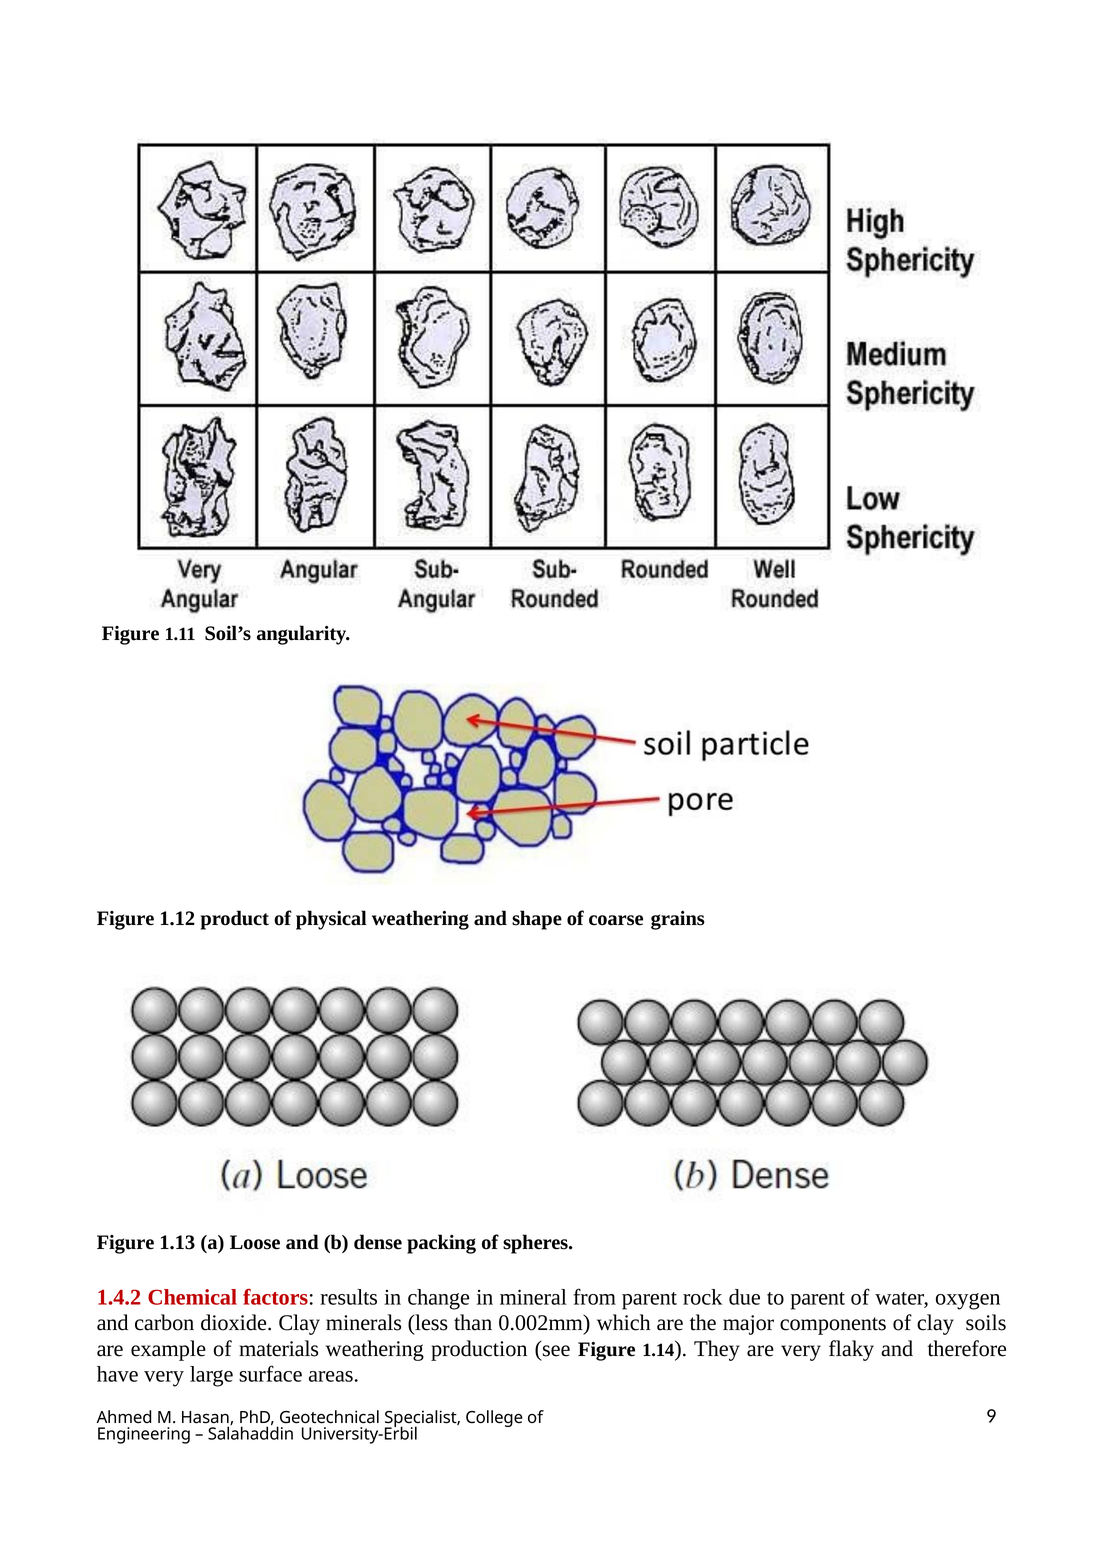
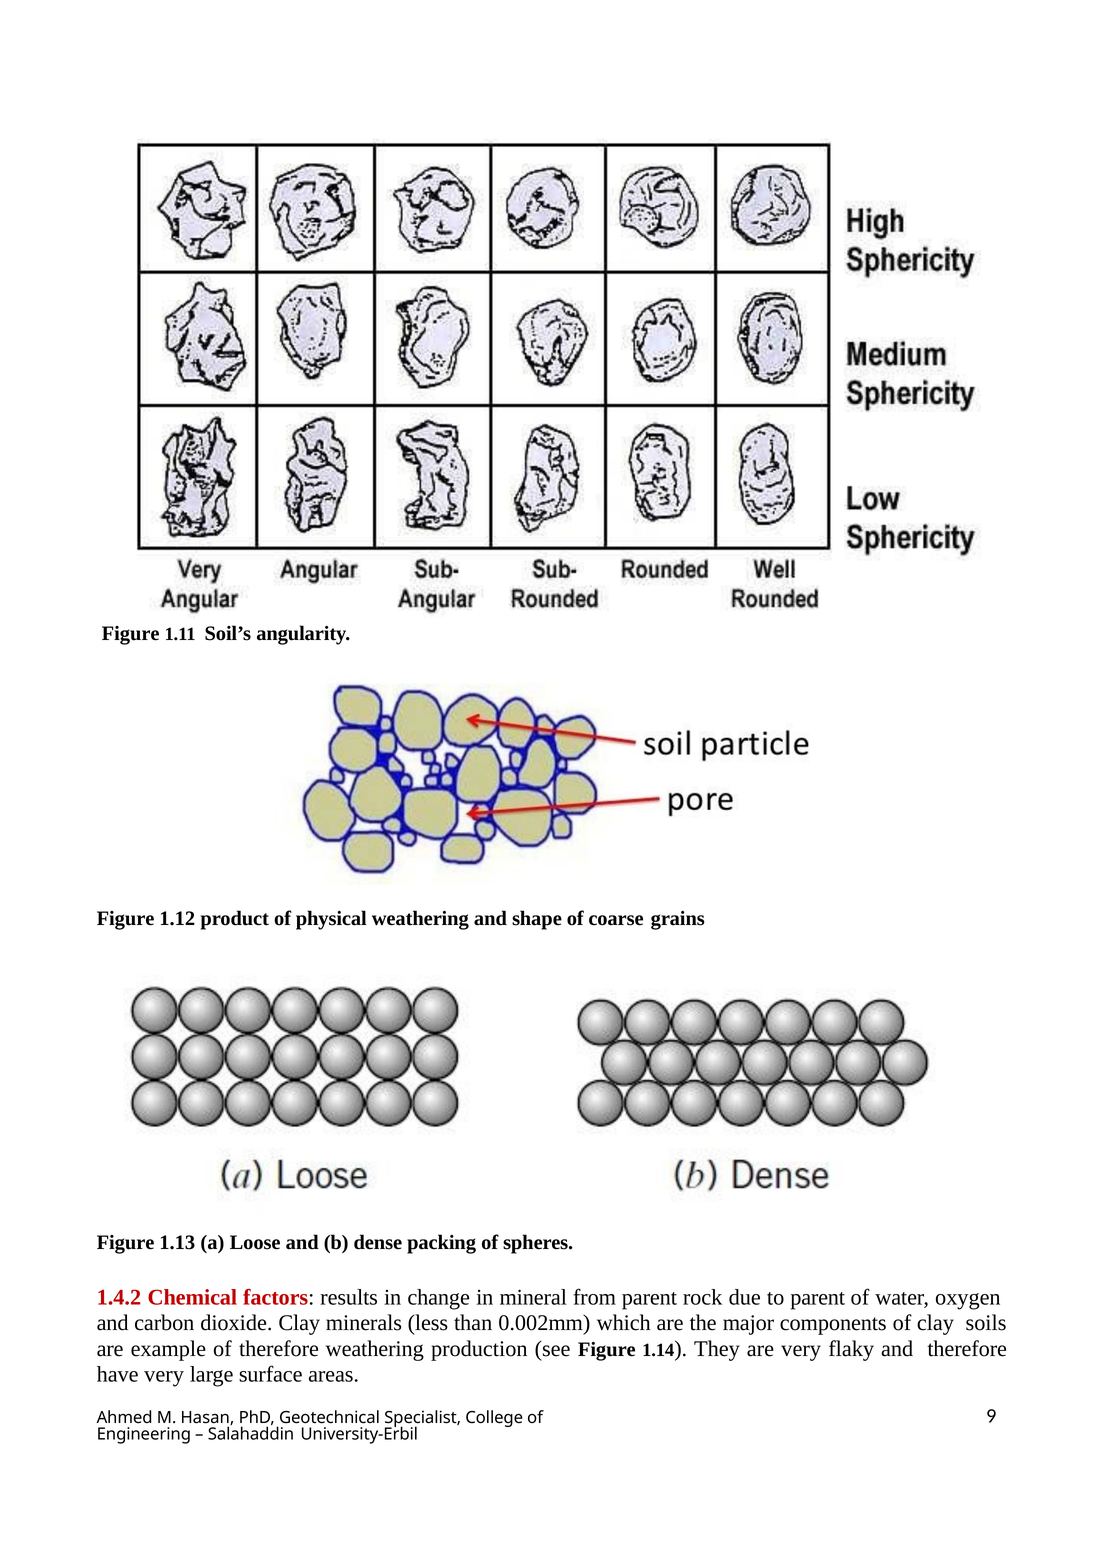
of materials: materials -> therefore
